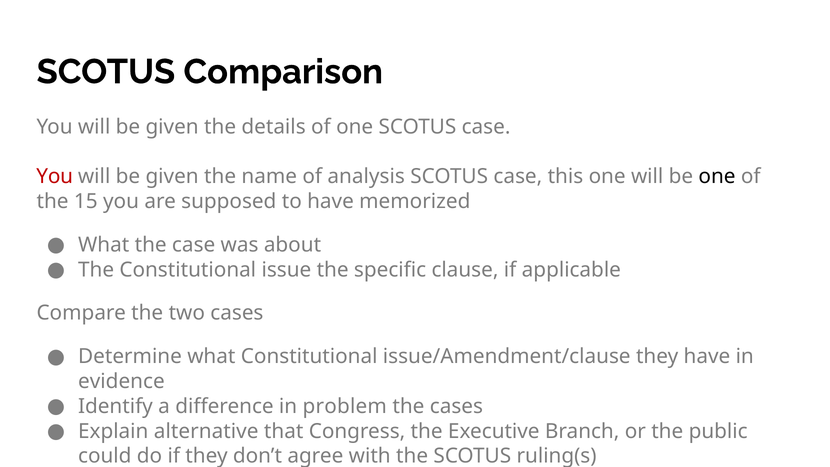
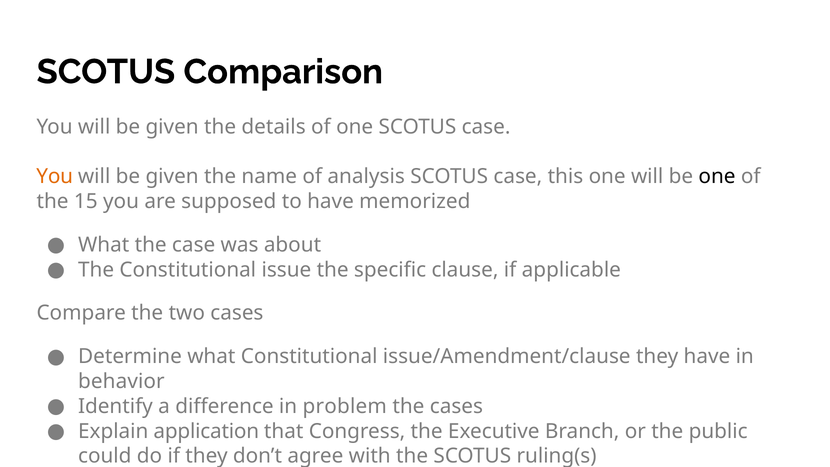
You at (55, 177) colour: red -> orange
evidence: evidence -> behavior
alternative: alternative -> application
